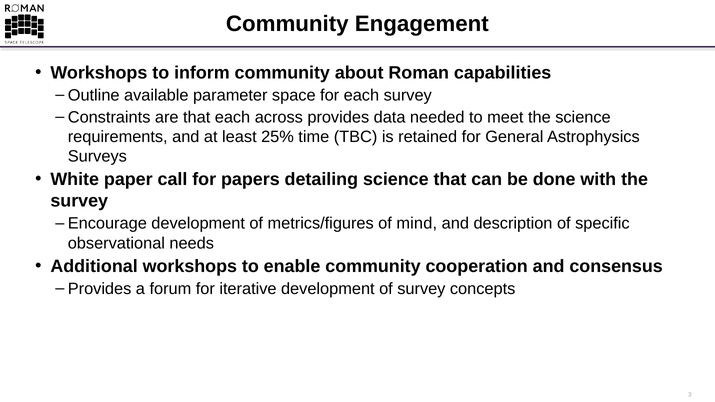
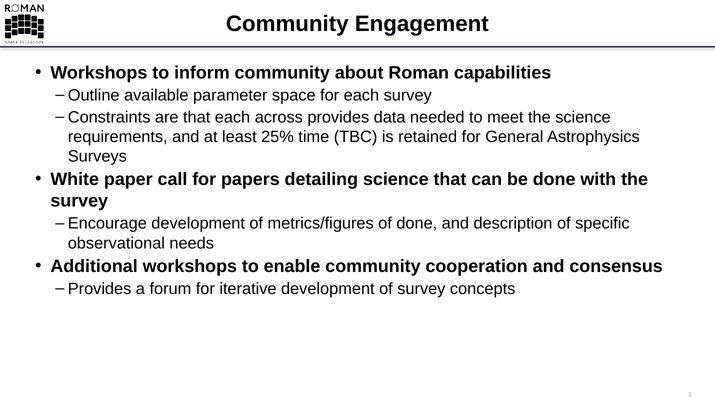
of mind: mind -> done
